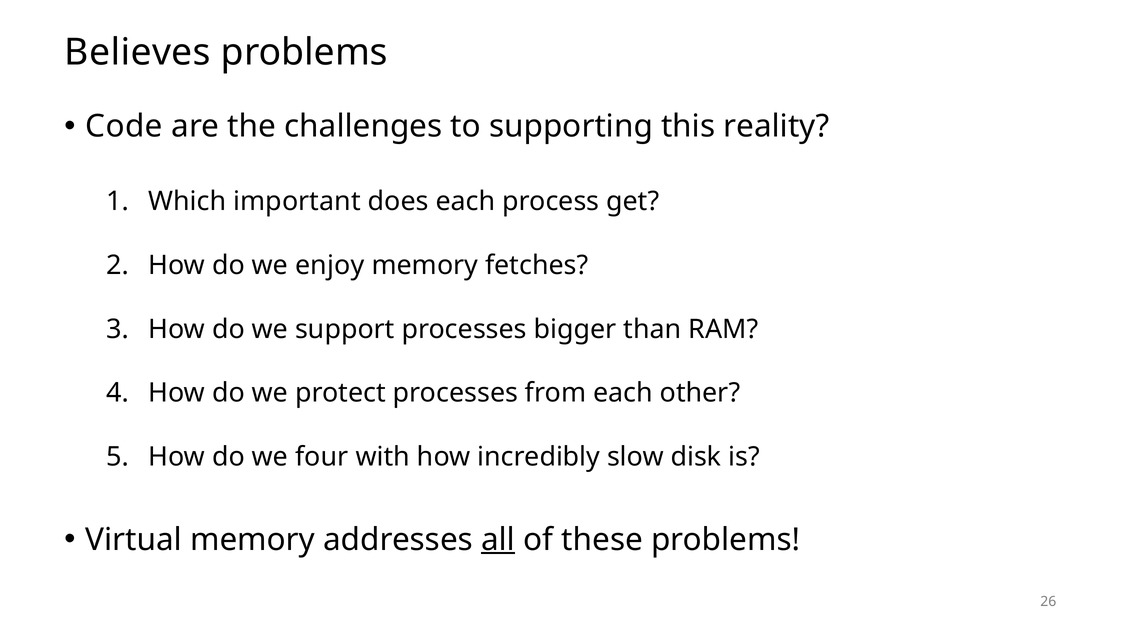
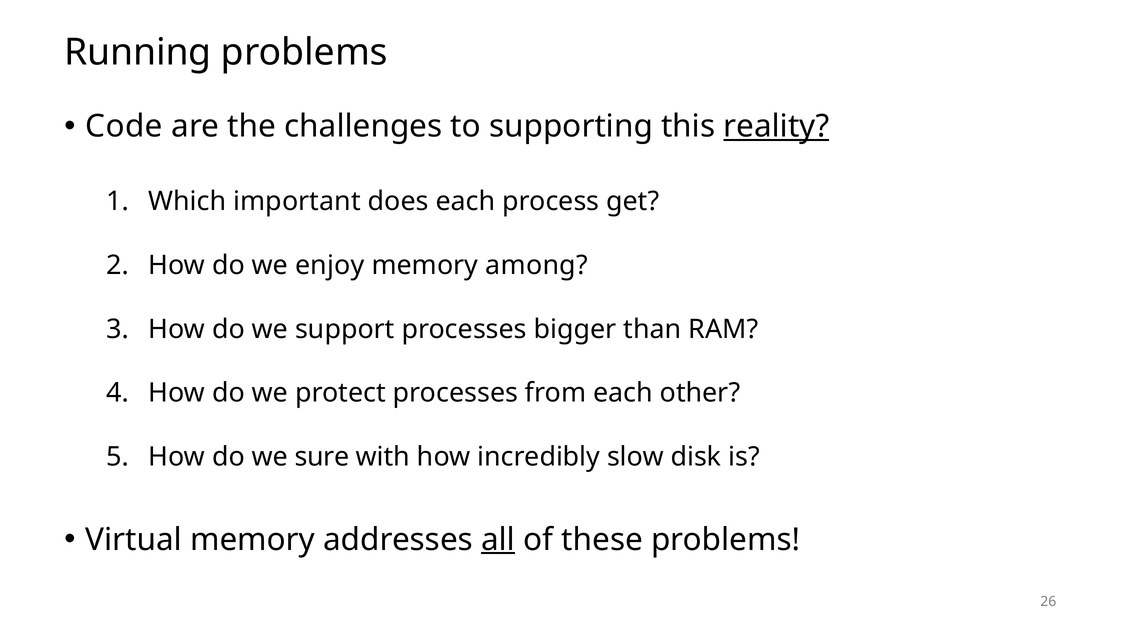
Believes: Believes -> Running
reality underline: none -> present
fetches: fetches -> among
four: four -> sure
